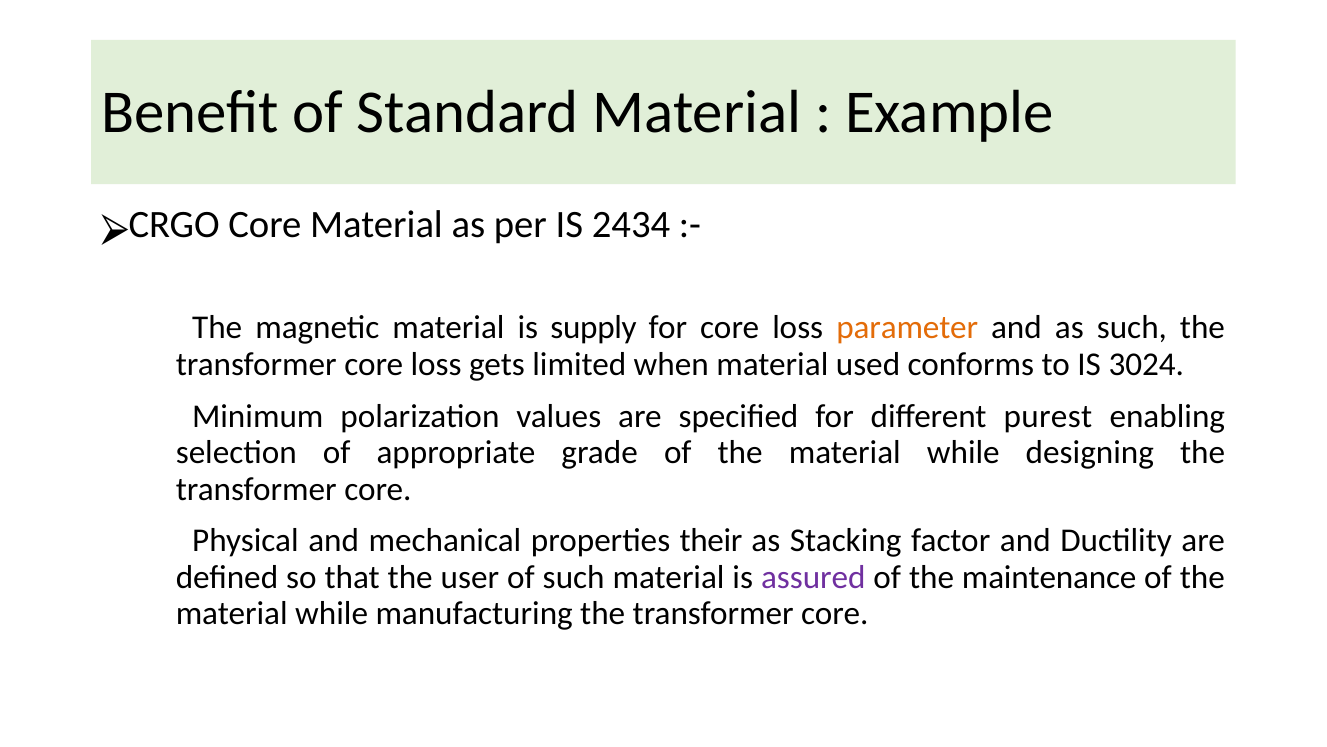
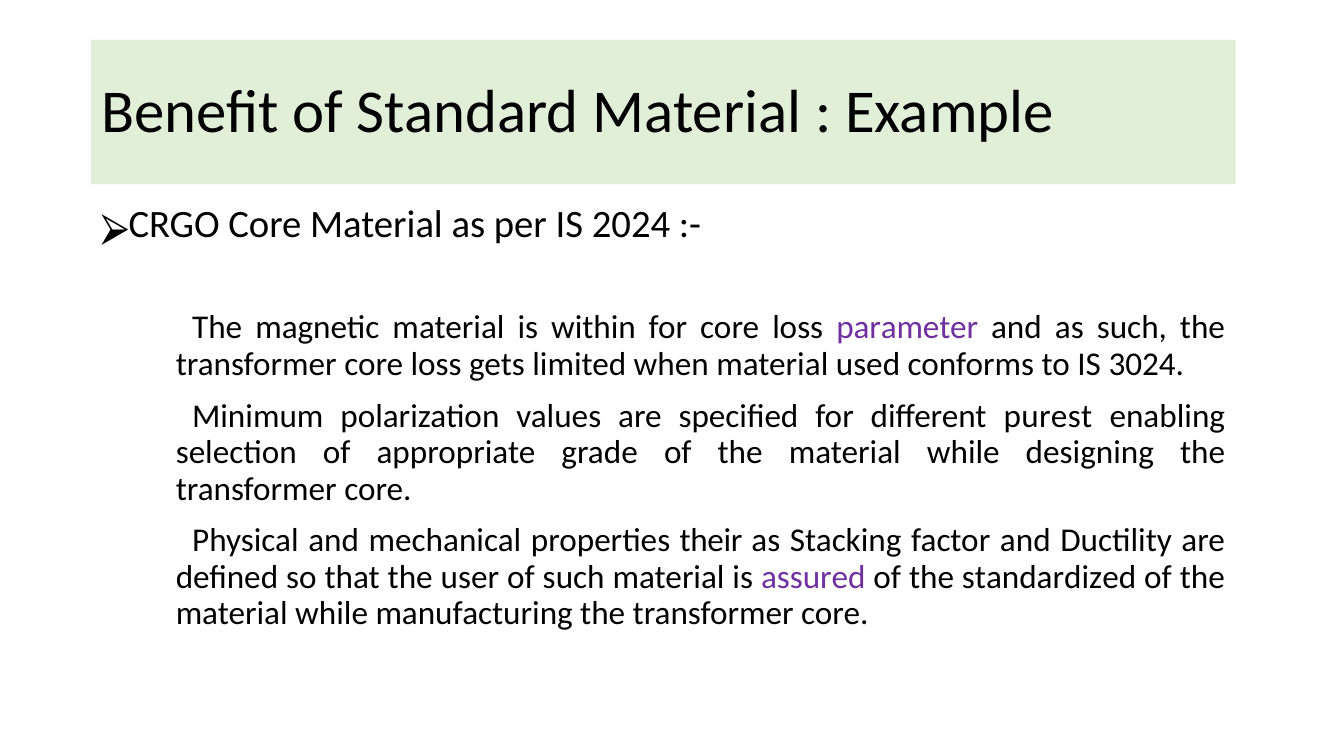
2434: 2434 -> 2024
supply: supply -> within
parameter colour: orange -> purple
maintenance: maintenance -> standardized
